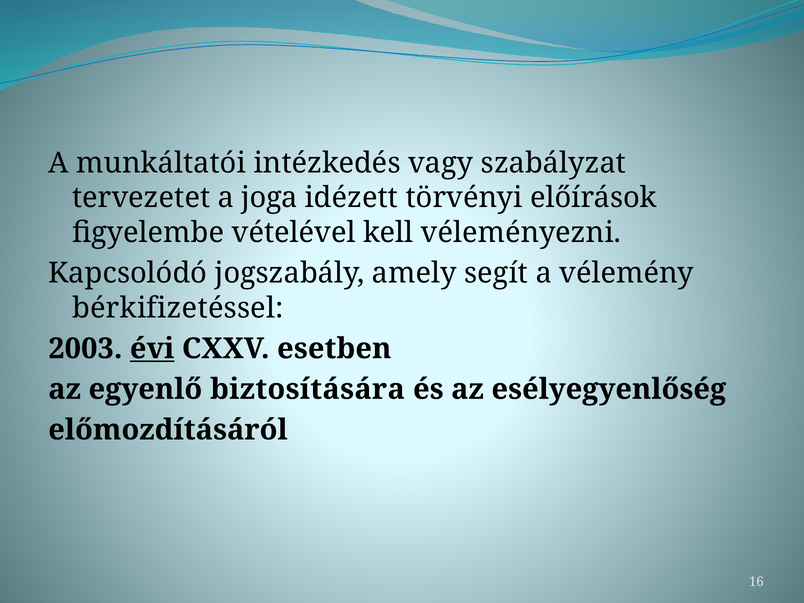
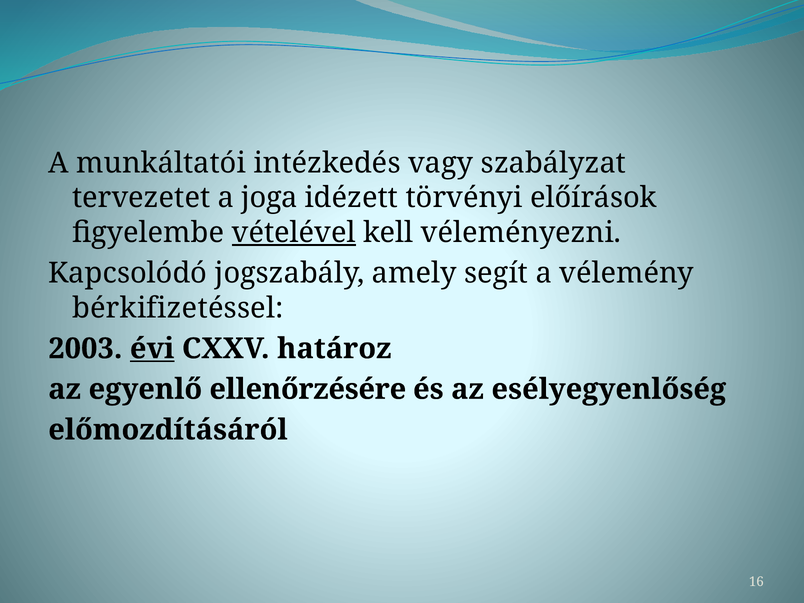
vételével underline: none -> present
esetben: esetben -> határoz
biztosítására: biztosítására -> ellenőrzésére
